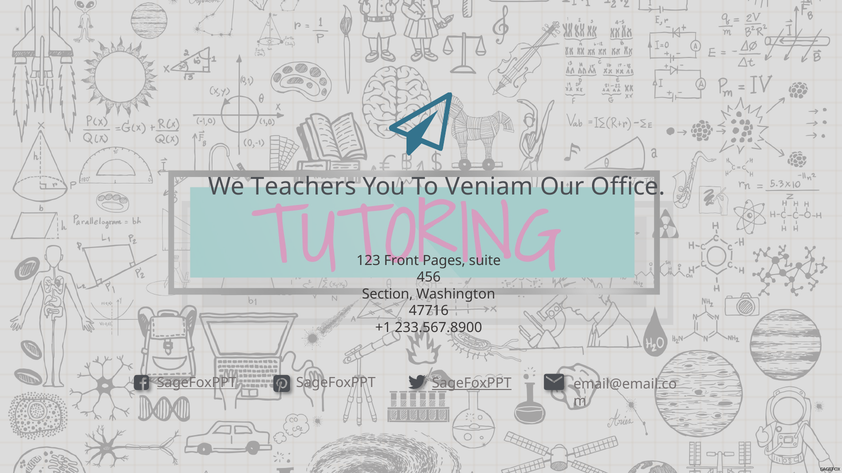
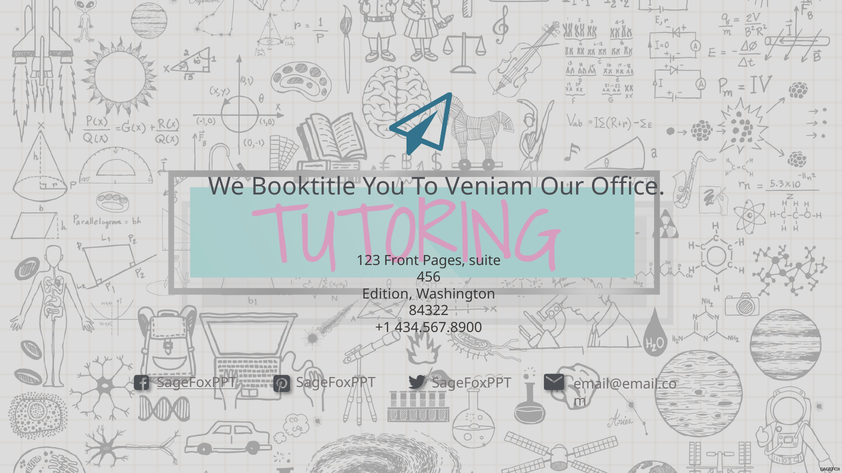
Teachers: Teachers -> Booktitle
Section: Section -> Edition
47716: 47716 -> 84322
233.567.8900: 233.567.8900 -> 434.567.8900
SageFoxPPT at (472, 384) underline: present -> none
